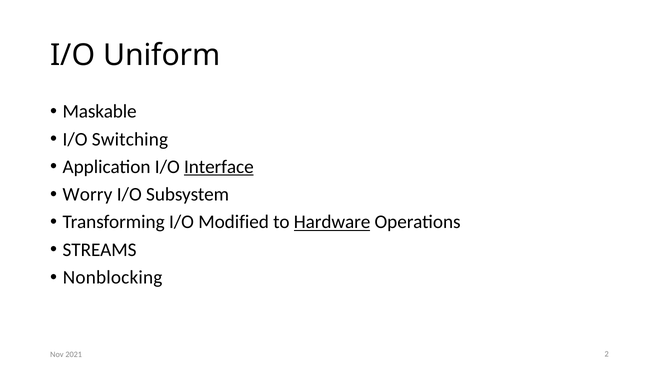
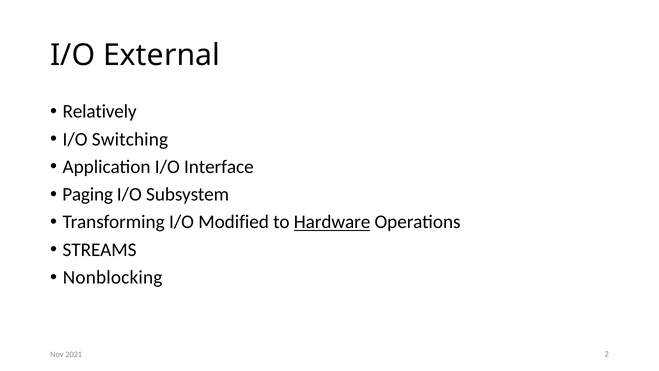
Uniform: Uniform -> External
Maskable: Maskable -> Relatively
Interface underline: present -> none
Worry: Worry -> Paging
